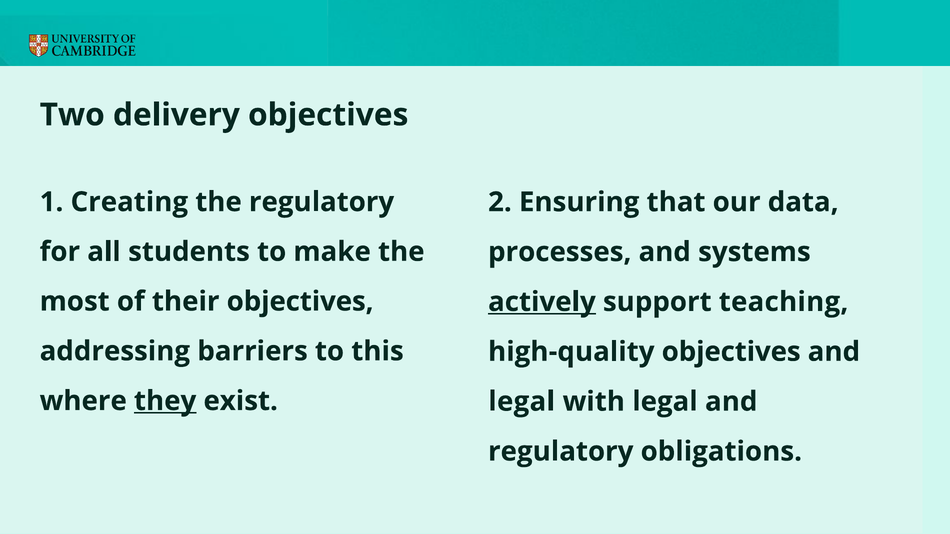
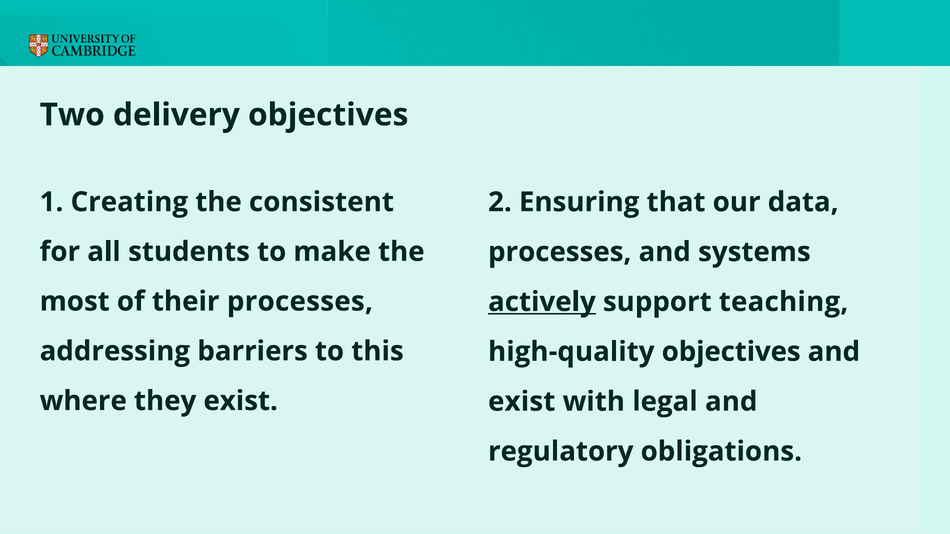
the regulatory: regulatory -> consistent
their objectives: objectives -> processes
they underline: present -> none
legal at (522, 402): legal -> exist
